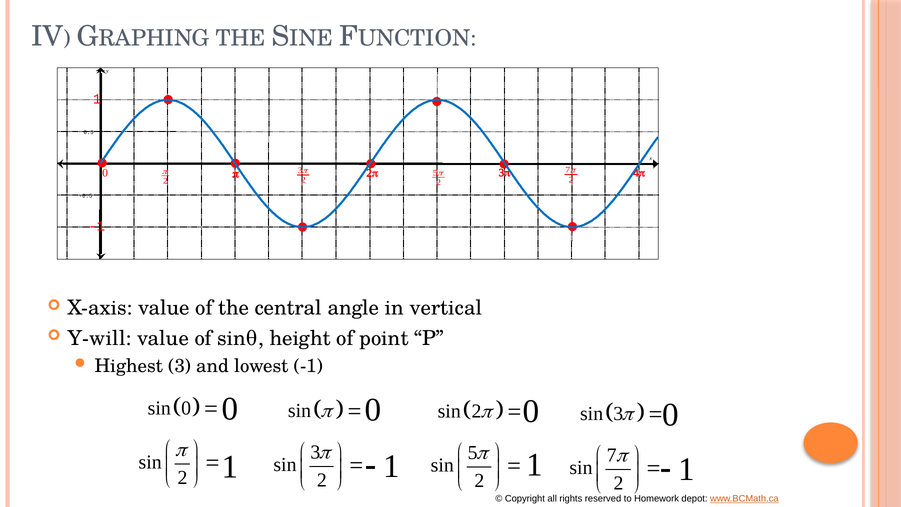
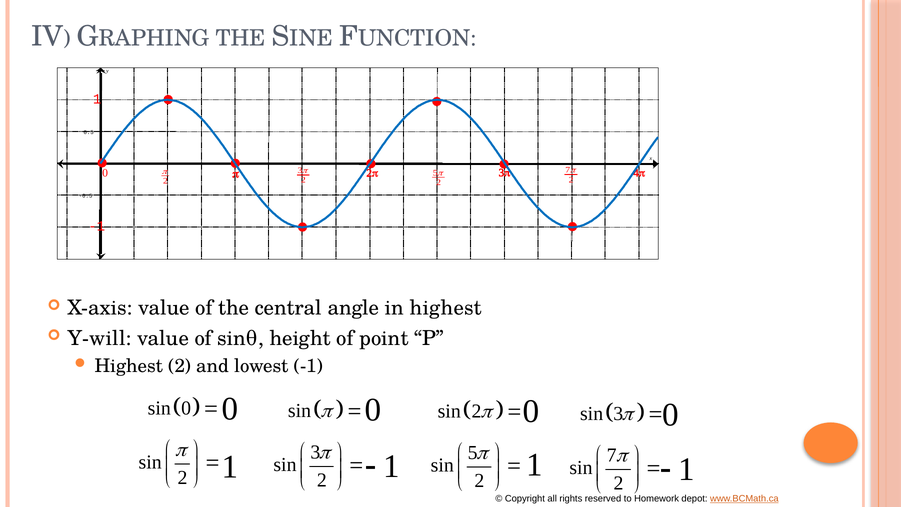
in vertical: vertical -> highest
Highest 3: 3 -> 2
